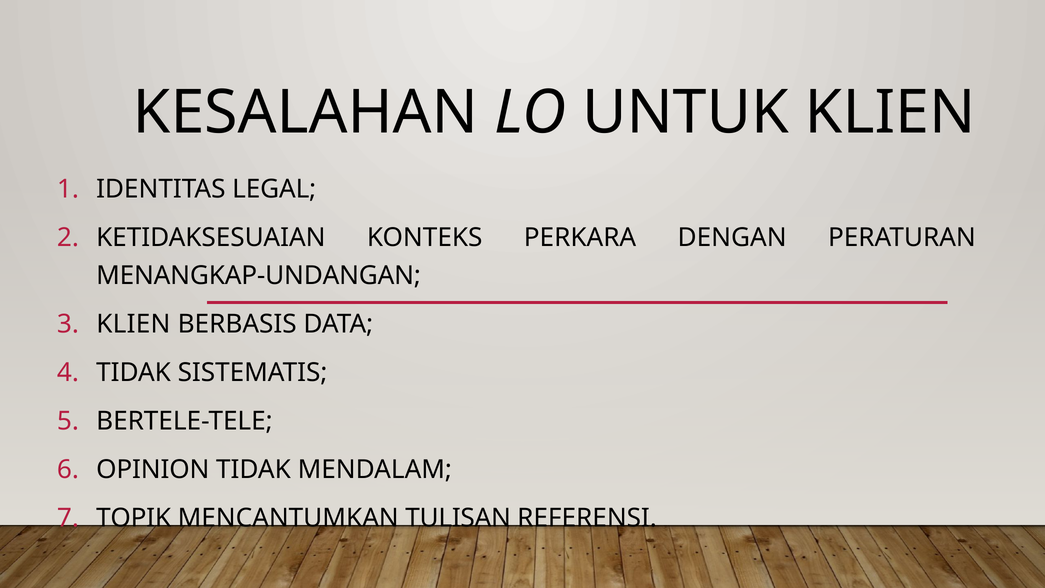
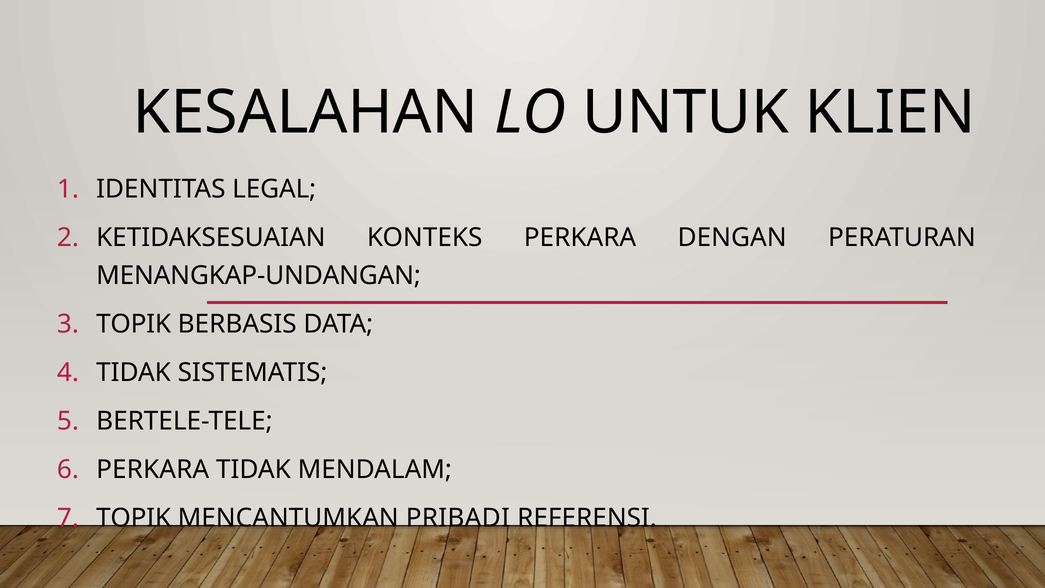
KLIEN at (133, 324): KLIEN -> TOPIK
OPINION at (153, 469): OPINION -> PERKARA
TULISAN: TULISAN -> PRIBADI
